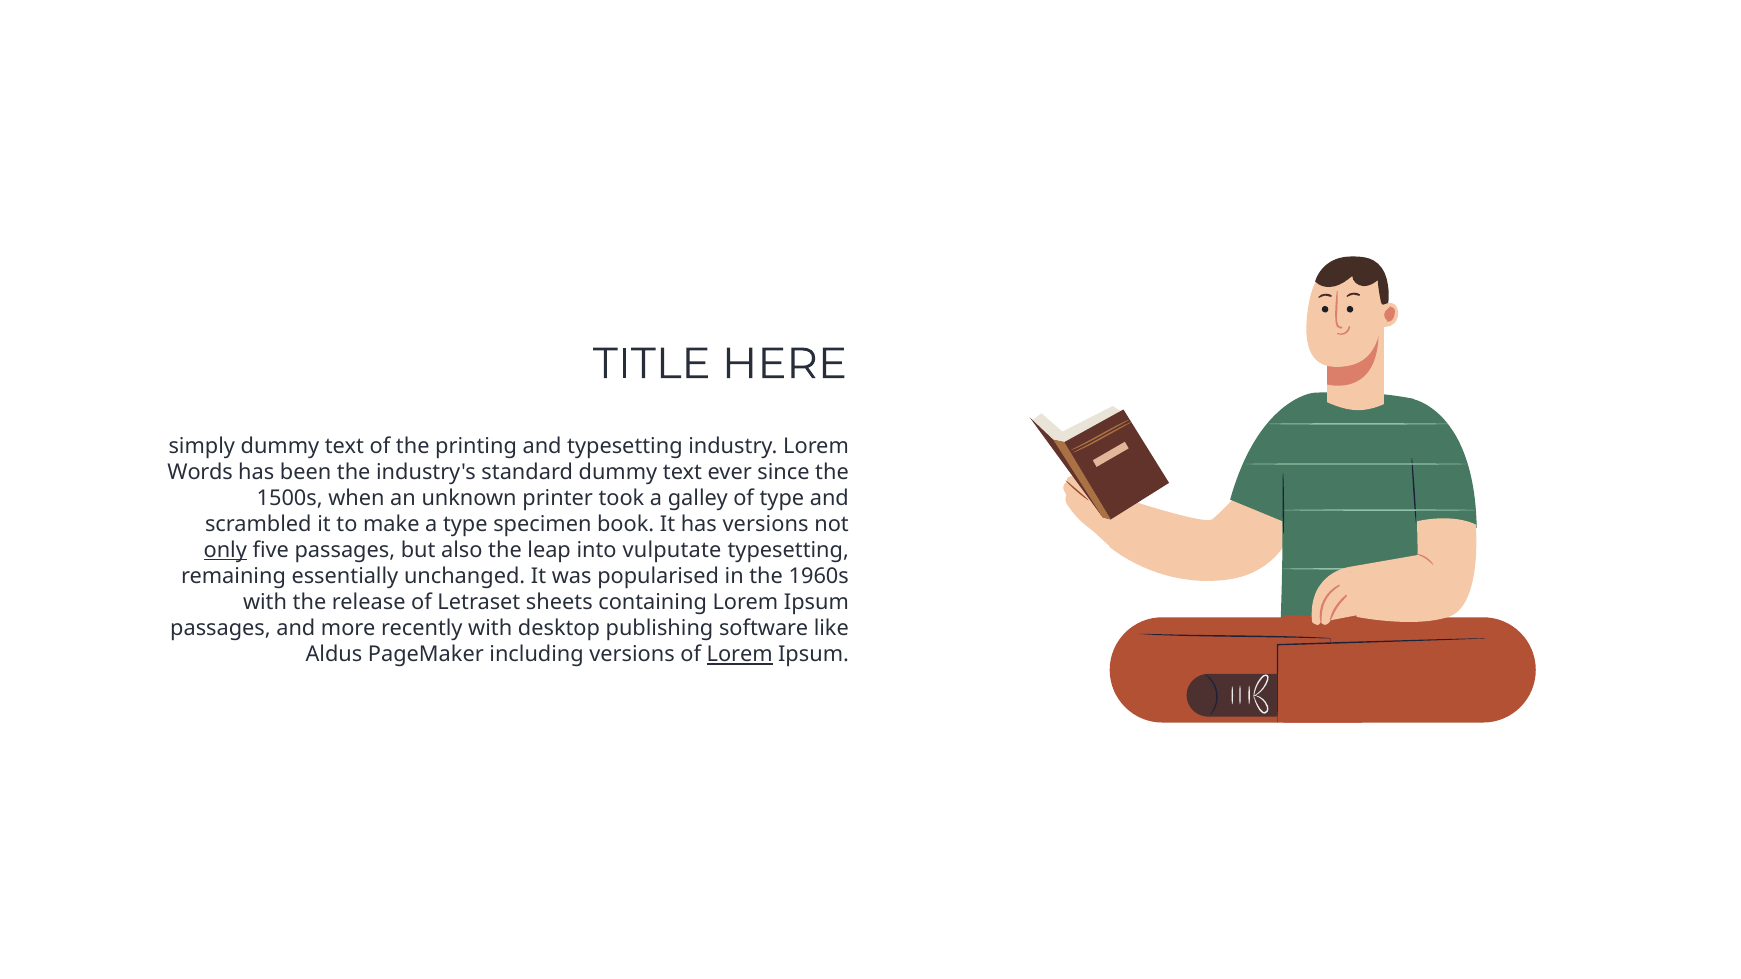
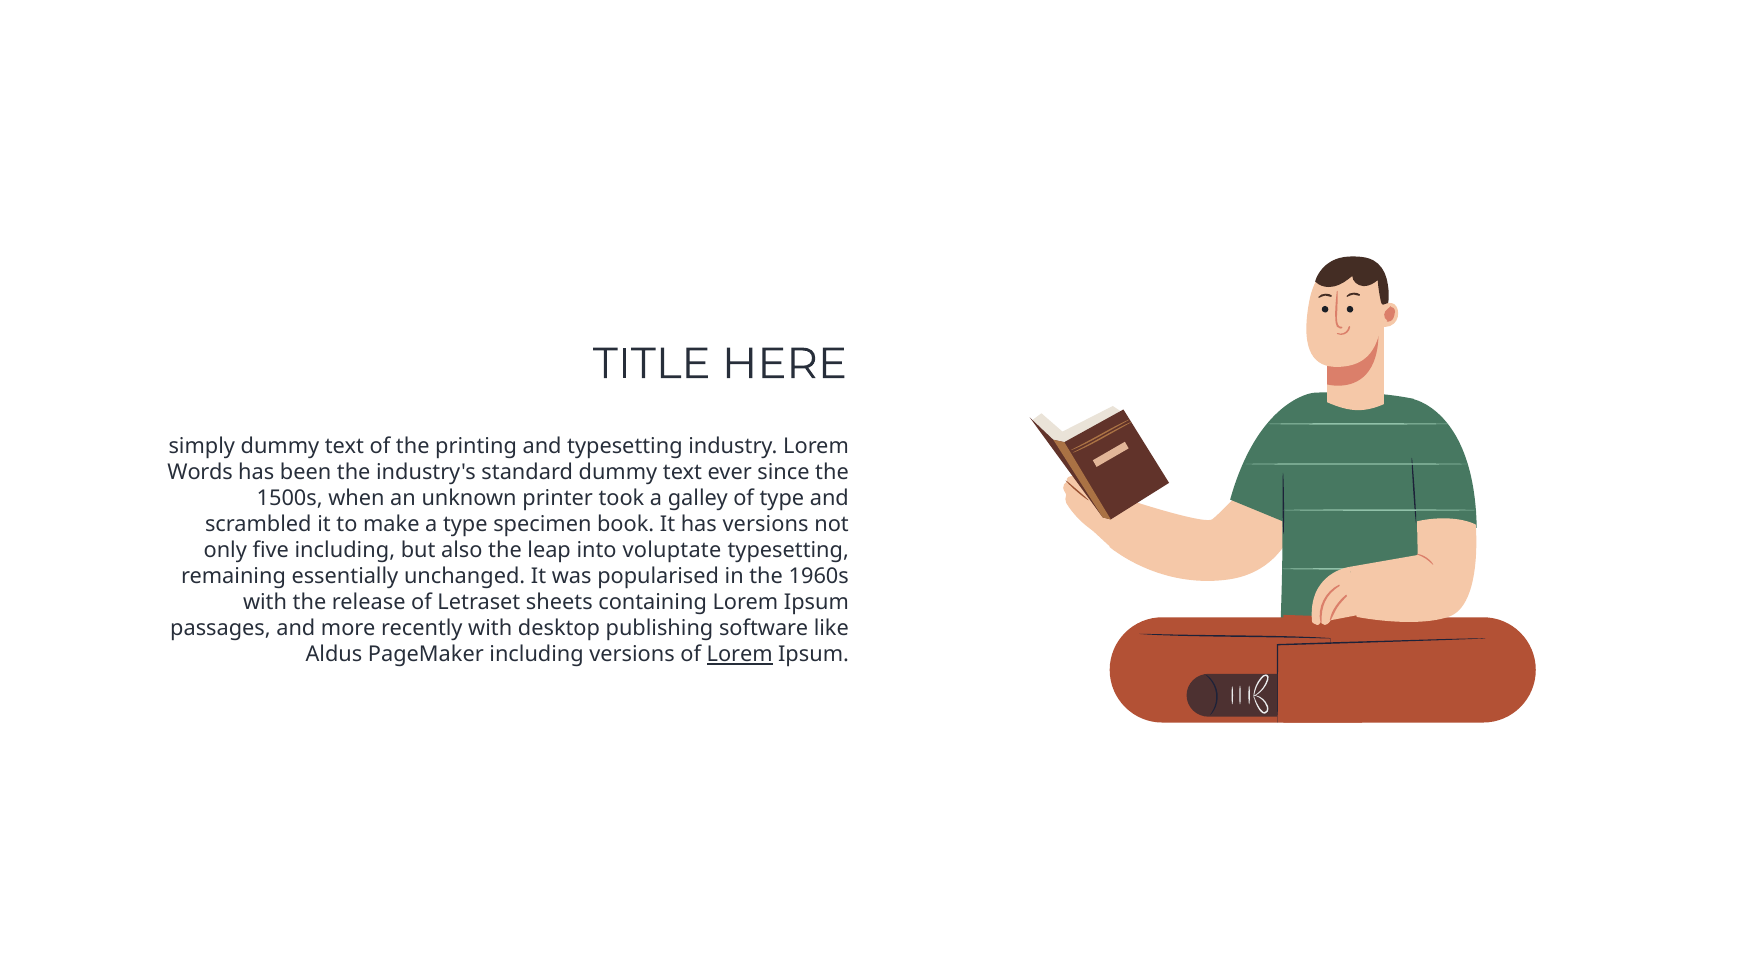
only underline: present -> none
five passages: passages -> including
vulputate: vulputate -> voluptate
